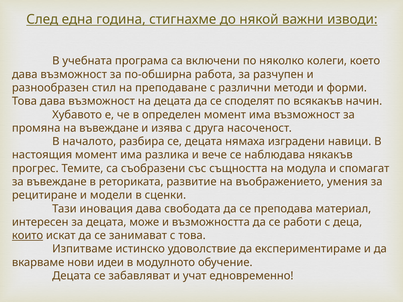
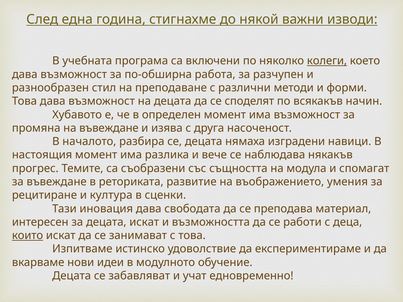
колеги underline: none -> present
модели: модели -> култура
децата може: може -> искат
